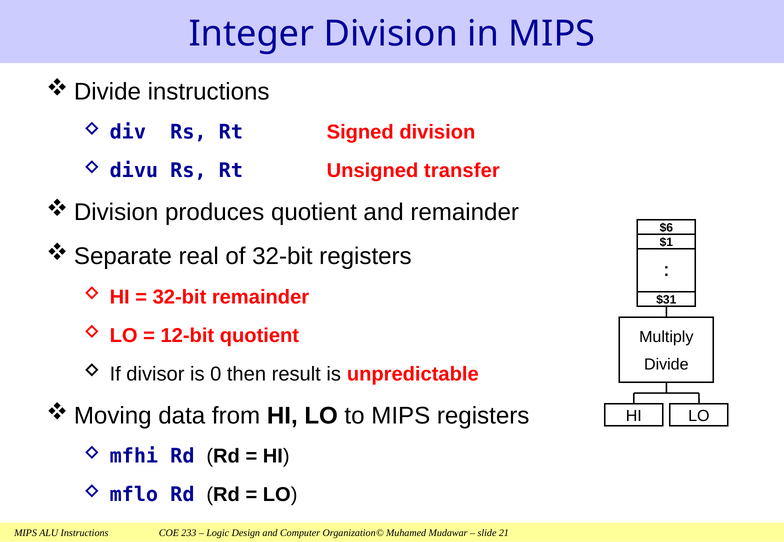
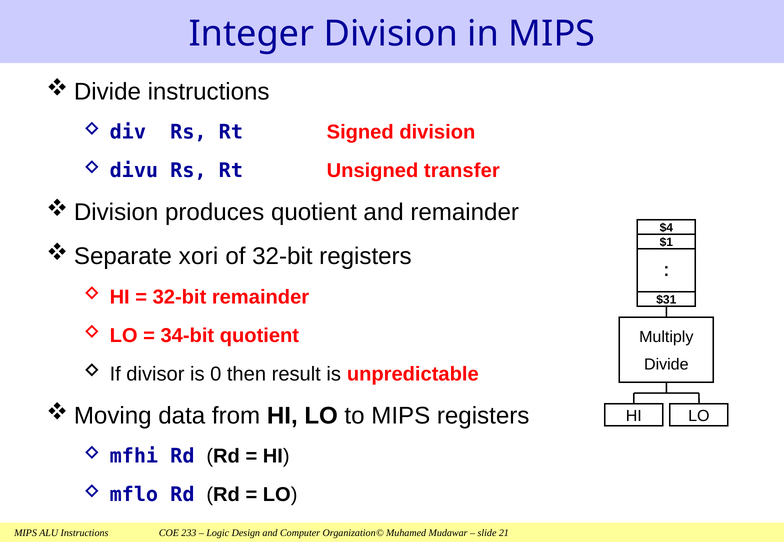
$6: $6 -> $4
real: real -> xori
12-bit: 12-bit -> 34-bit
